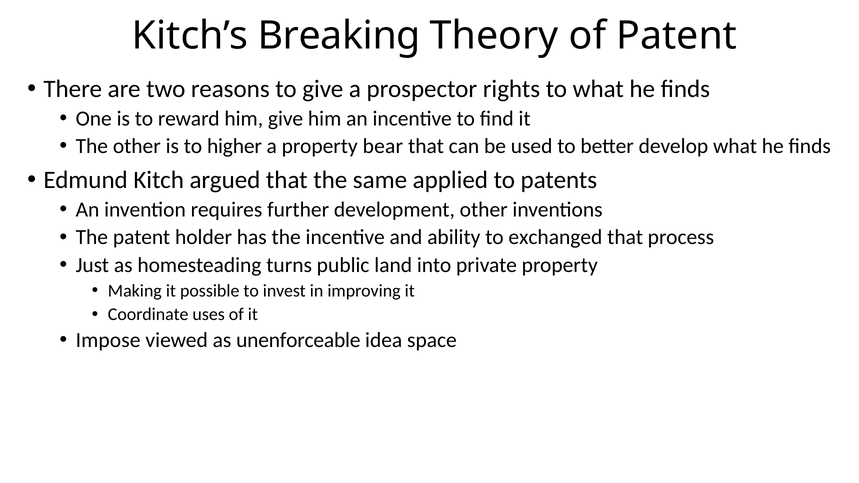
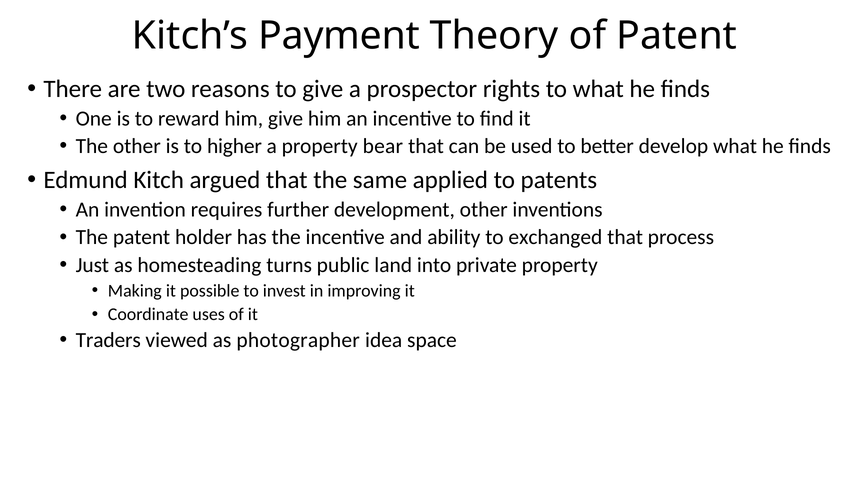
Breaking: Breaking -> Payment
Impose: Impose -> Traders
unenforceable: unenforceable -> photographer
